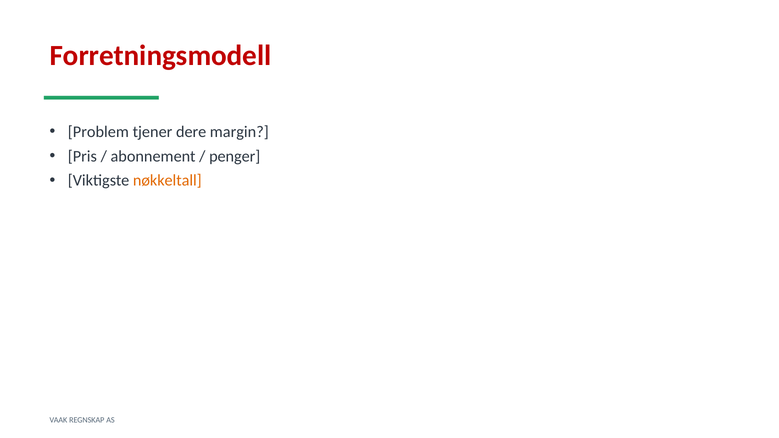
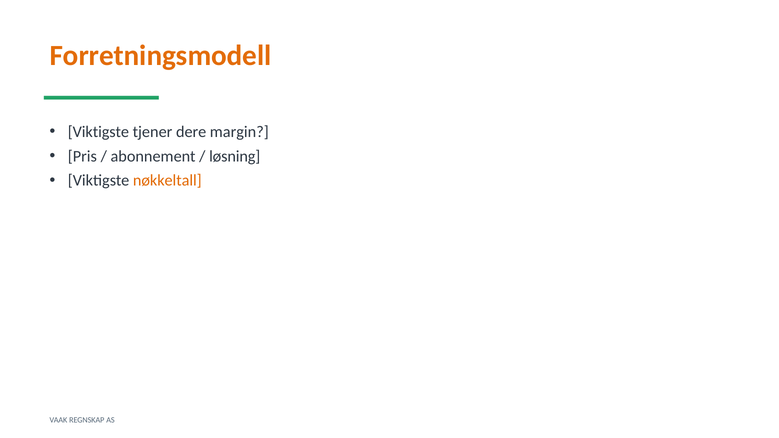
Forretningsmodell colour: red -> orange
Problem at (98, 132): Problem -> Viktigste
penger: penger -> løsning
